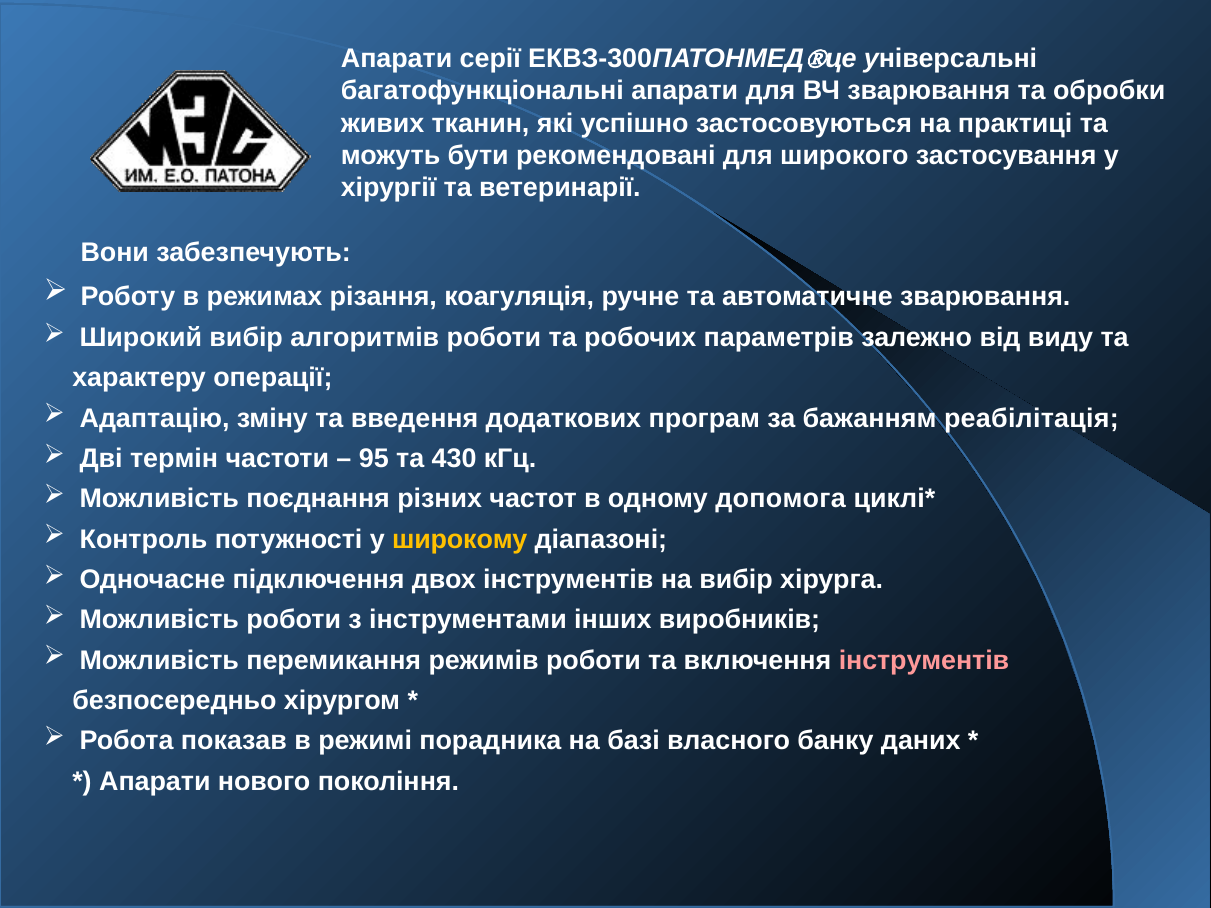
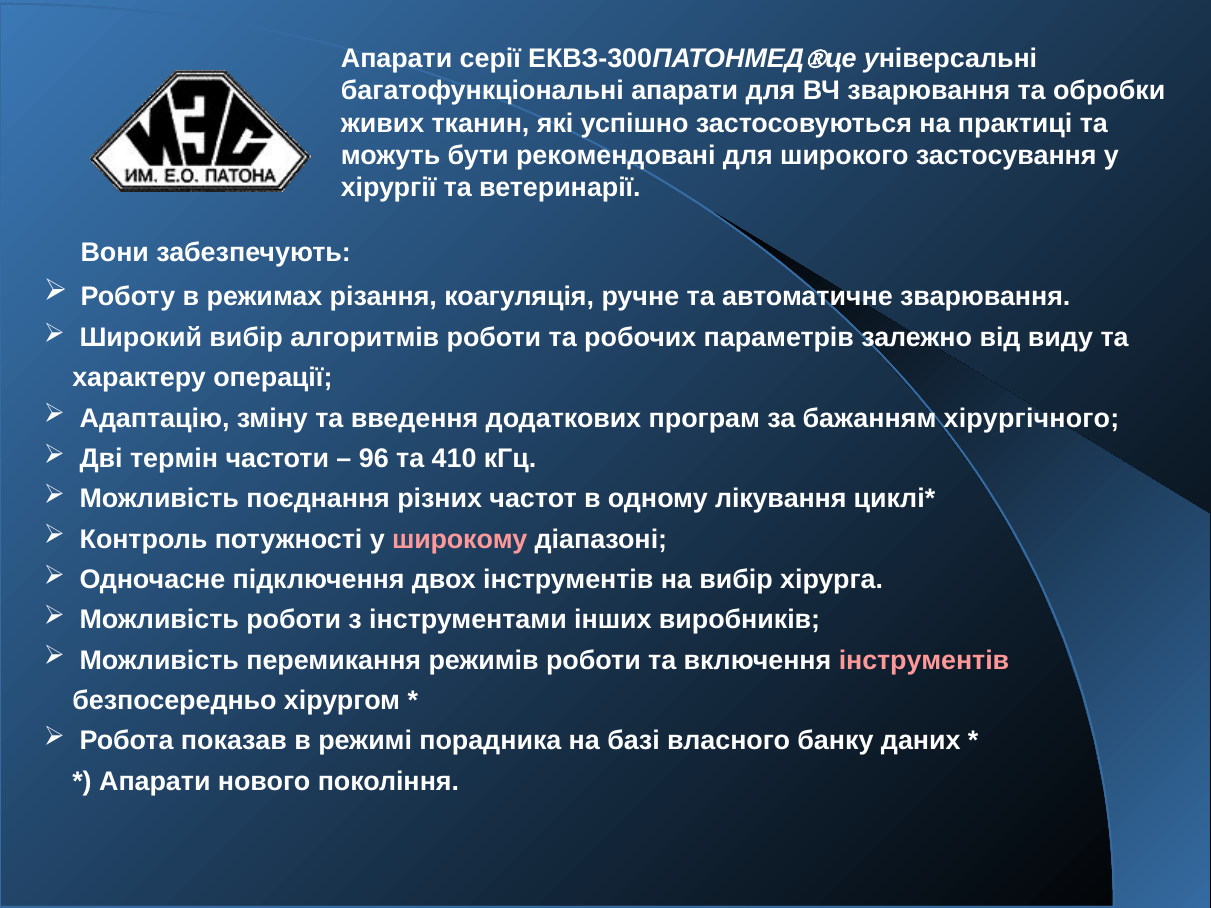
реабілітація: реабілітація -> хірургічного
95: 95 -> 96
430: 430 -> 410
допомога: допомога -> лікування
широкому colour: yellow -> pink
